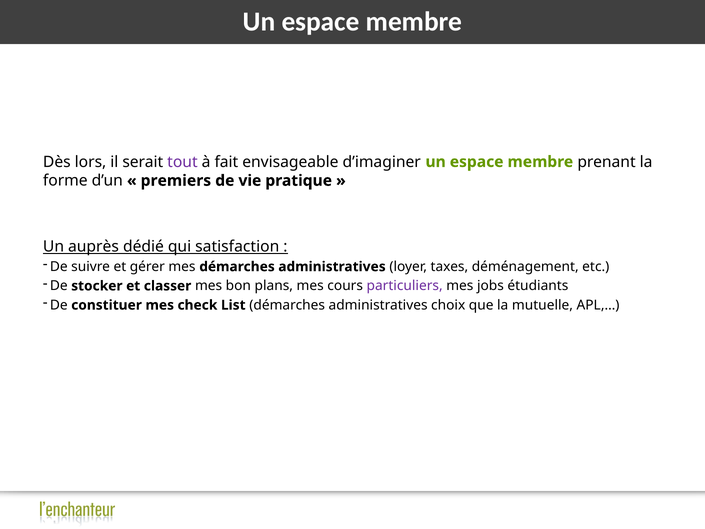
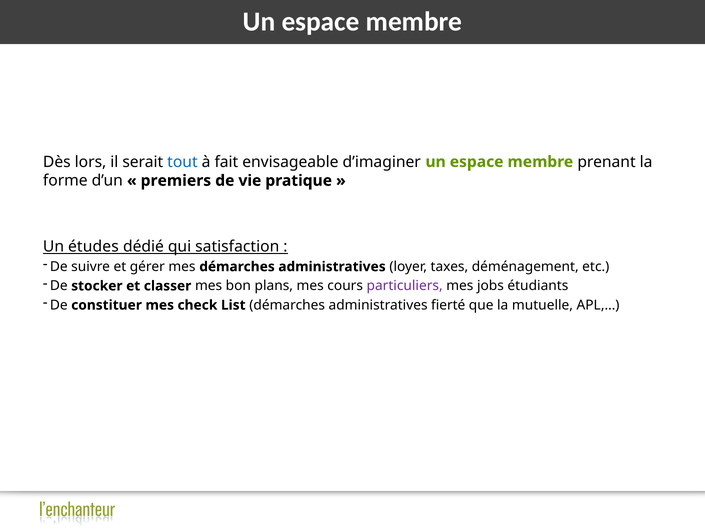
tout colour: purple -> blue
auprès: auprès -> études
choix: choix -> fierté
